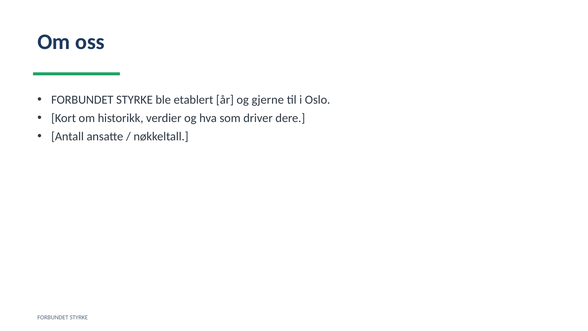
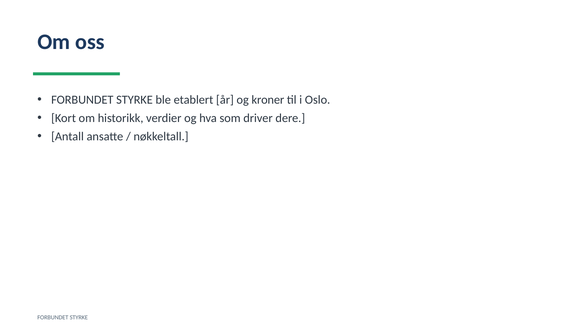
gjerne: gjerne -> kroner
